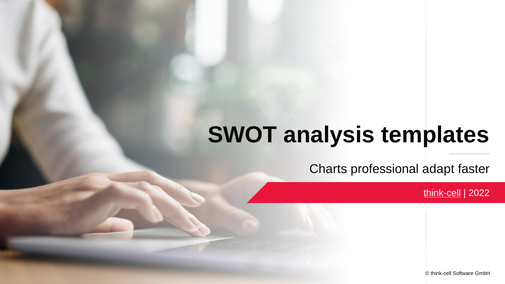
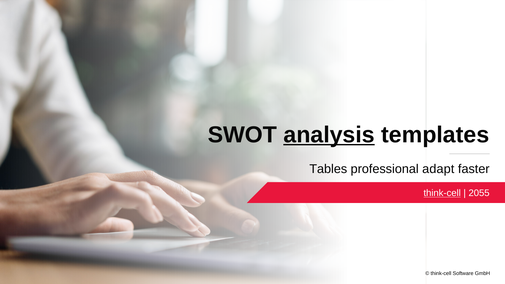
analysis underline: none -> present
Charts: Charts -> Tables
2022: 2022 -> 2055
